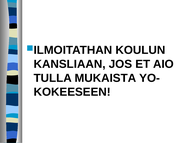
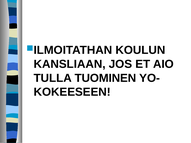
MUKAISTA: MUKAISTA -> TUOMINEN
